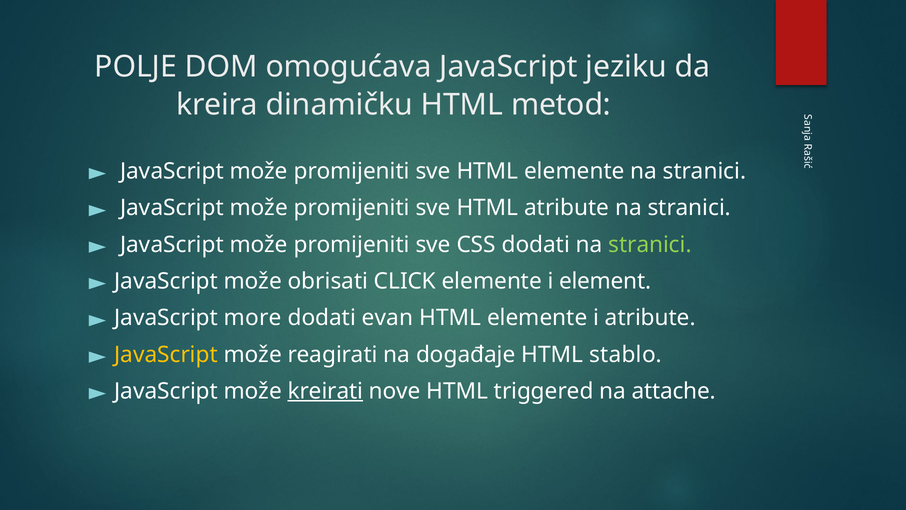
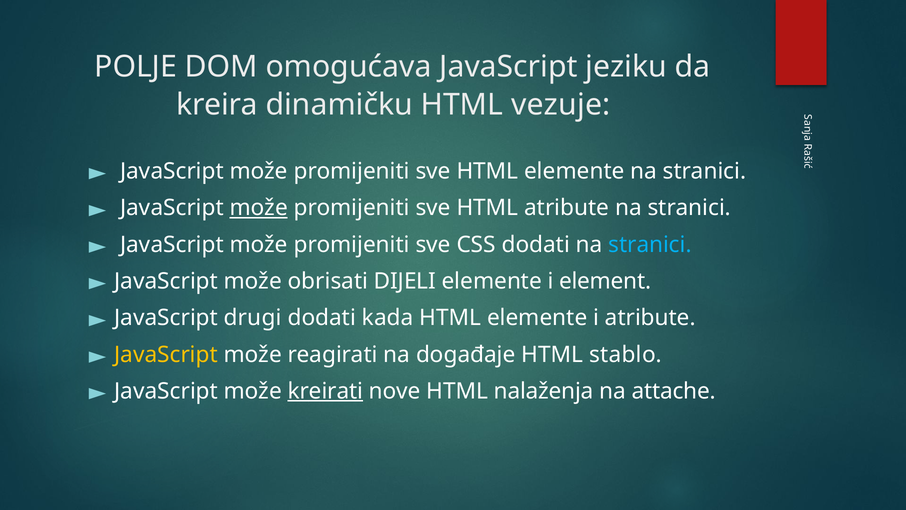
metod: metod -> vezuje
može at (259, 208) underline: none -> present
stranici at (650, 244) colour: light green -> light blue
CLICK: CLICK -> DIJELI
more: more -> drugi
evan: evan -> kada
triggered: triggered -> nalaženja
